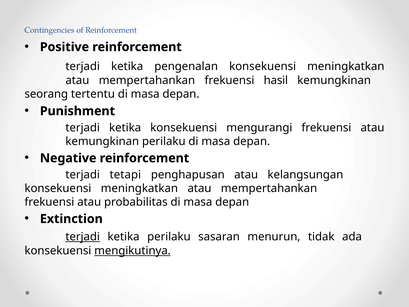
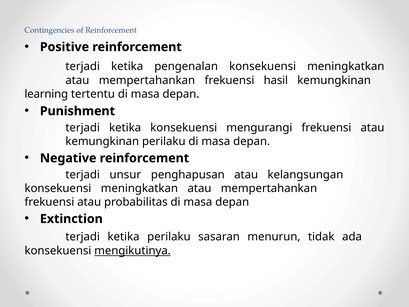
seorang: seorang -> learning
tetapi: tetapi -> unsur
terjadi at (83, 237) underline: present -> none
